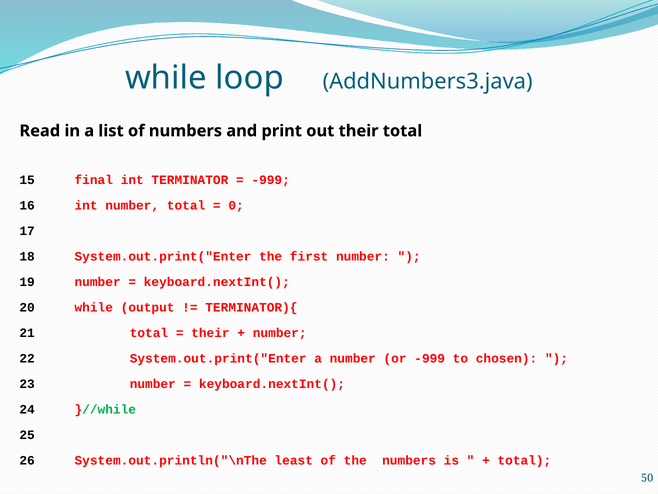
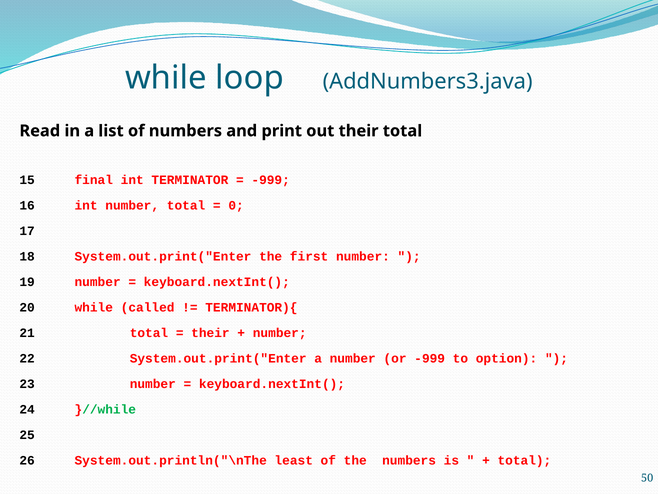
output: output -> called
chosen: chosen -> option
